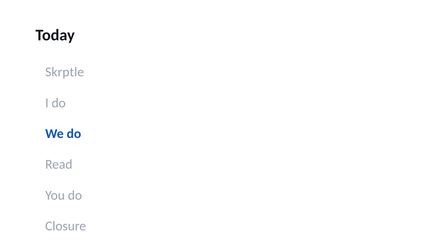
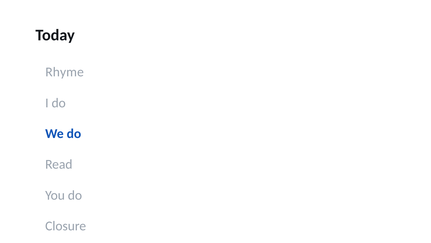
Skrptle: Skrptle -> Rhyme
